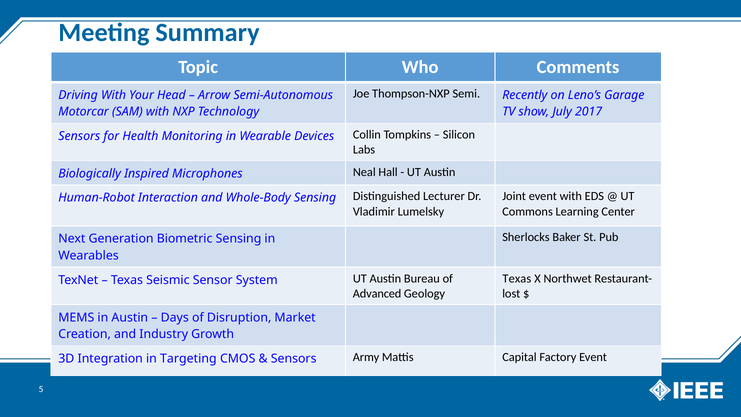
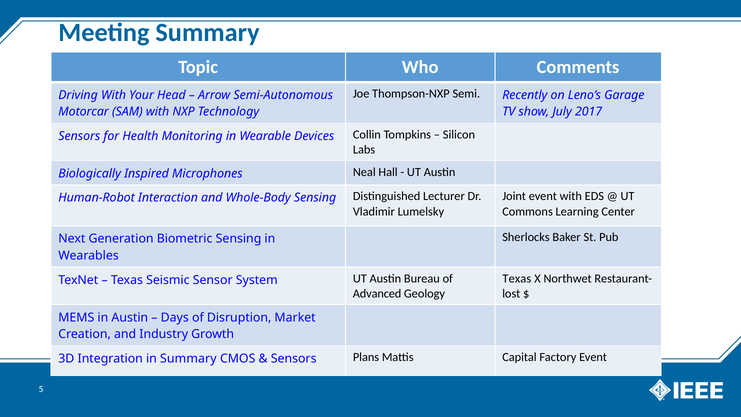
in Targeting: Targeting -> Summary
Army: Army -> Plans
